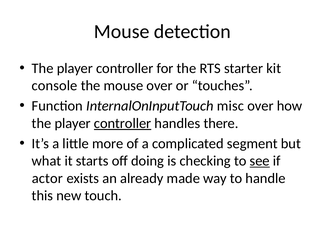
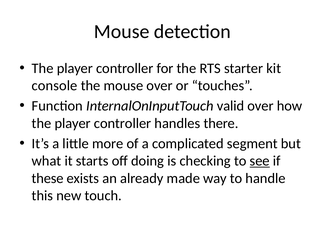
misc: misc -> valid
controller at (123, 123) underline: present -> none
actor: actor -> these
